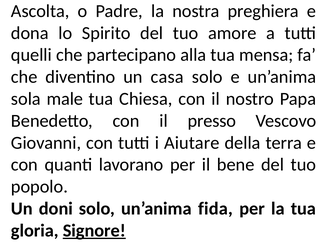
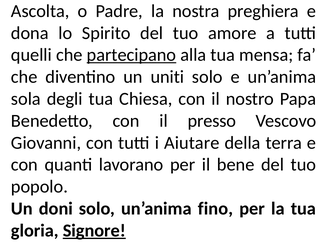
partecipano underline: none -> present
casa: casa -> uniti
male: male -> degli
fida: fida -> fino
